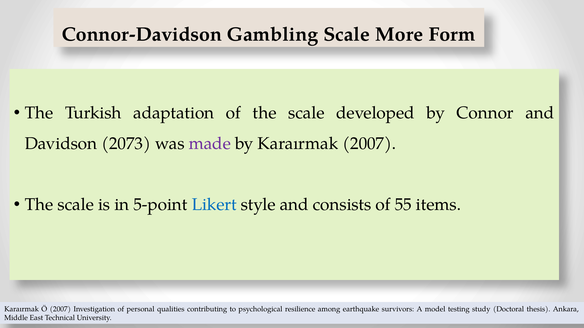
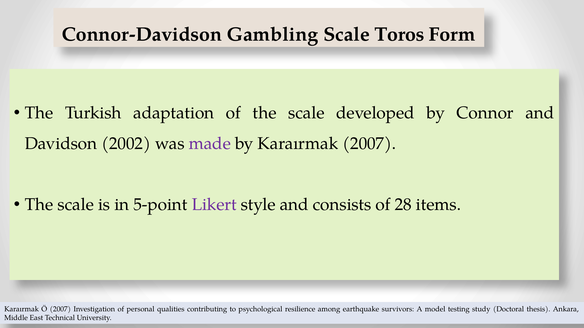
More: More -> Toros
2073: 2073 -> 2002
Likert colour: blue -> purple
55: 55 -> 28
